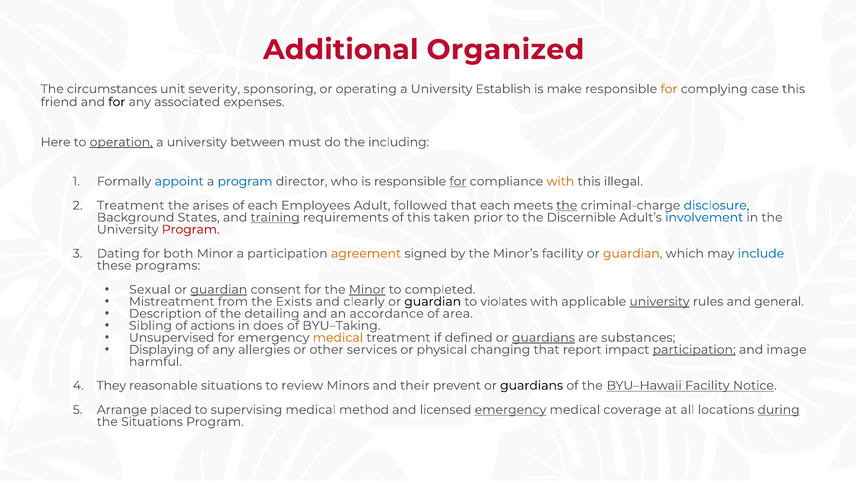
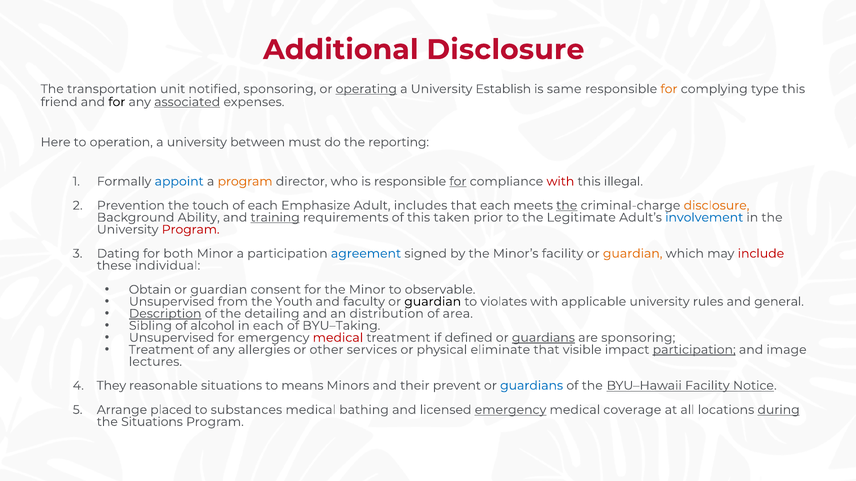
Additional Organized: Organized -> Disclosure
circumstances: circumstances -> transportation
severity: severity -> notified
operating underline: none -> present
make: make -> same
case: case -> type
associated underline: none -> present
operation underline: present -> none
including: including -> reporting
program at (245, 182) colour: blue -> orange
with at (560, 182) colour: orange -> red
Treatment at (131, 206): Treatment -> Prevention
arises: arises -> touch
Employees: Employees -> Emphasize
followed: followed -> includes
disclosure at (717, 206) colour: blue -> orange
States: States -> Ability
Discernible: Discernible -> Legitimate
agreement colour: orange -> blue
include colour: blue -> red
programs: programs -> individual
Sexual: Sexual -> Obtain
guardian at (219, 290) underline: present -> none
Minor at (367, 290) underline: present -> none
completed: completed -> observable
Mistreatment at (172, 302): Mistreatment -> Unsupervised
Exists: Exists -> Youth
clearly: clearly -> faculty
university at (660, 302) underline: present -> none
Description underline: none -> present
accordance: accordance -> distribution
actions: actions -> alcohol
in does: does -> each
medical at (338, 338) colour: orange -> red
are substances: substances -> sponsoring
Displaying at (161, 350): Displaying -> Treatment
changing: changing -> eliminate
report: report -> visible
harmful: harmful -> lectures
review: review -> means
guardians at (532, 386) colour: black -> blue
supervising: supervising -> substances
method: method -> bathing
